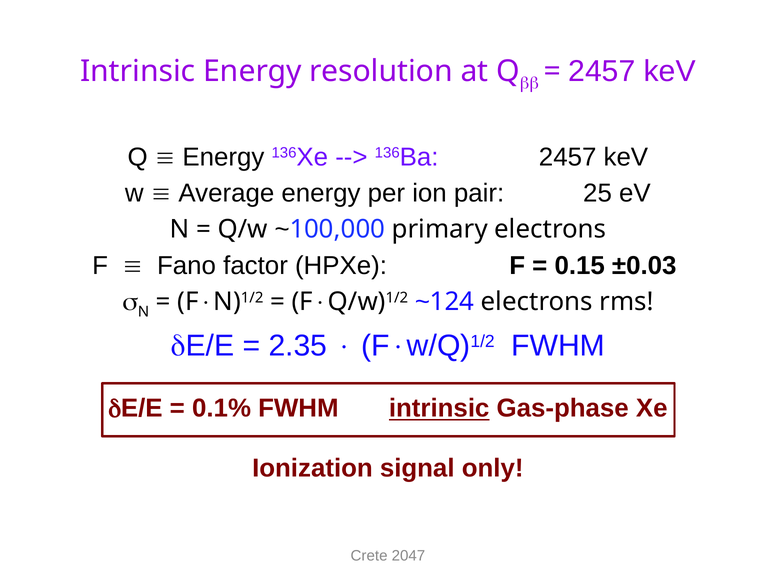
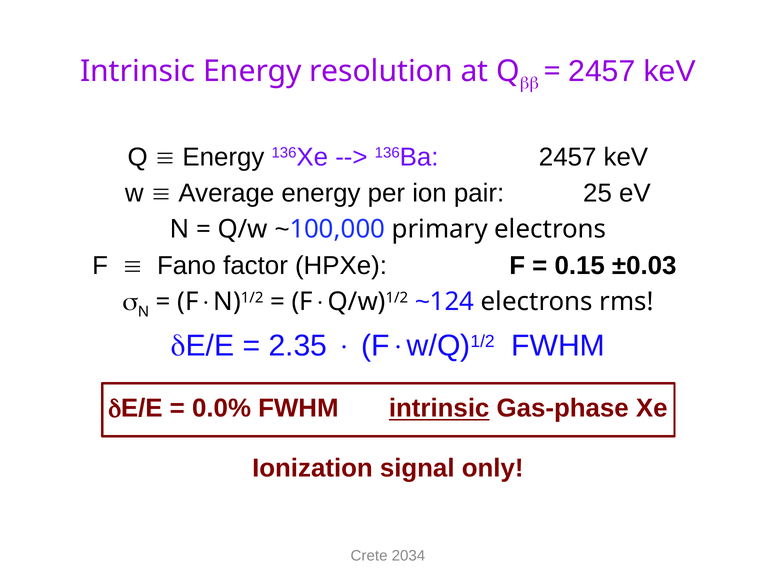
0.1%: 0.1% -> 0.0%
2047: 2047 -> 2034
